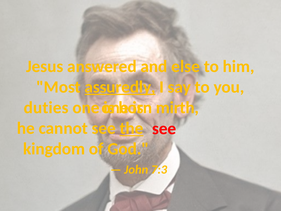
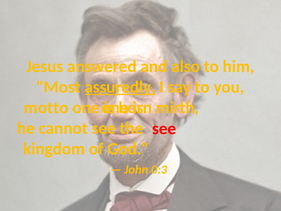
else: else -> also
duties: duties -> motto
the underline: present -> none
7:3: 7:3 -> 0:3
